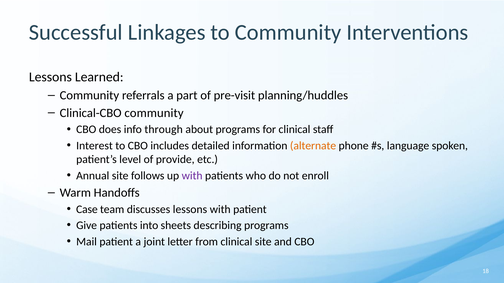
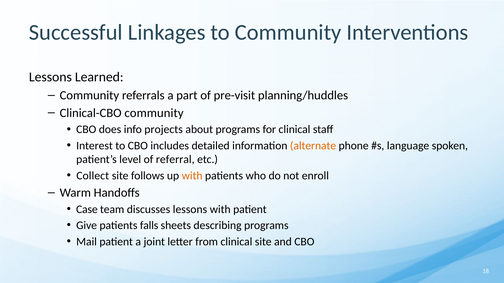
through: through -> projects
provide: provide -> referral
Annual: Annual -> Collect
with at (192, 176) colour: purple -> orange
into: into -> falls
